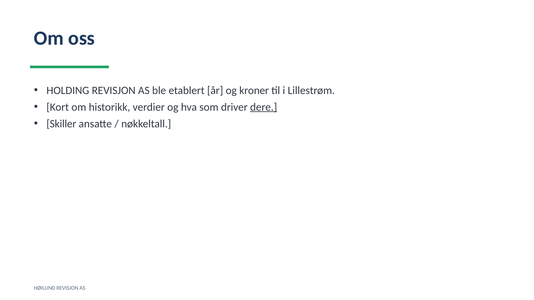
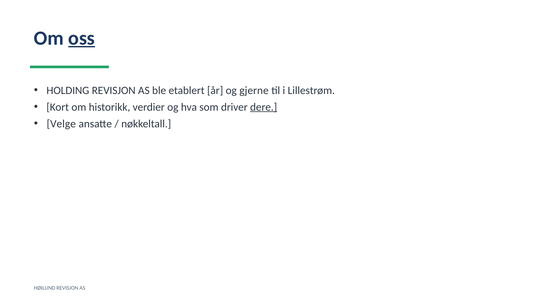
oss underline: none -> present
kroner: kroner -> gjerne
Skiller: Skiller -> Velge
